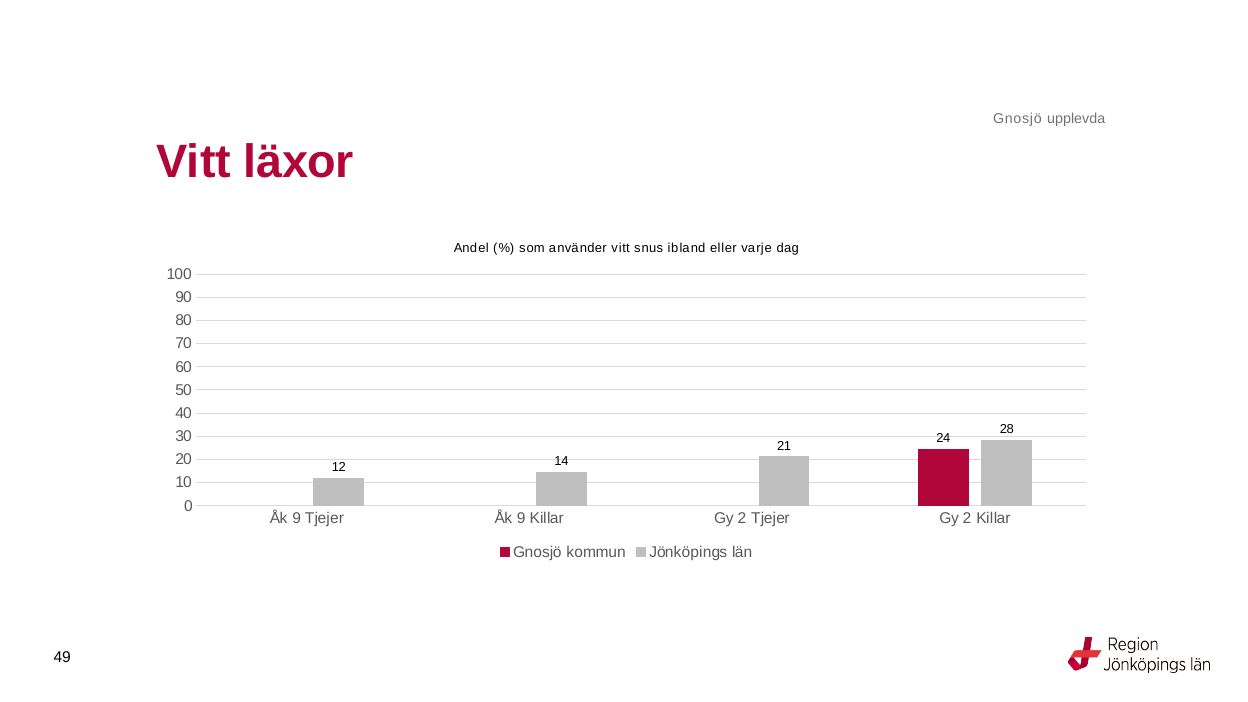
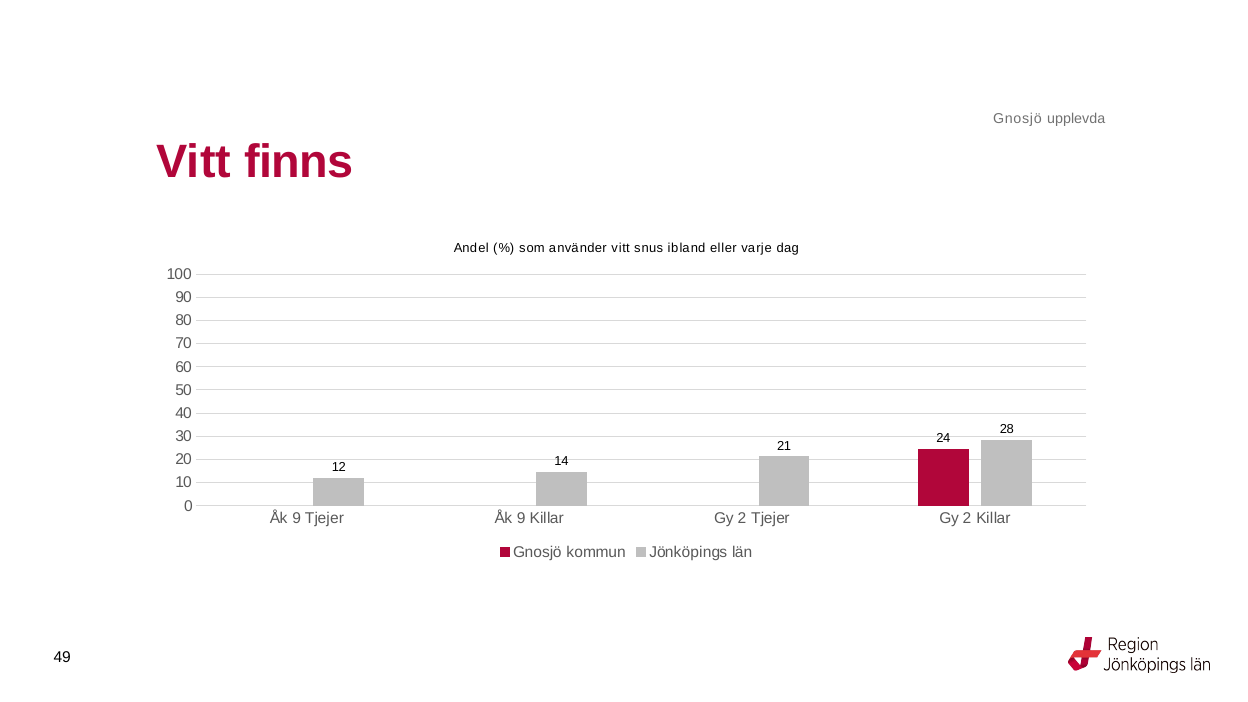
läxor: läxor -> finns
